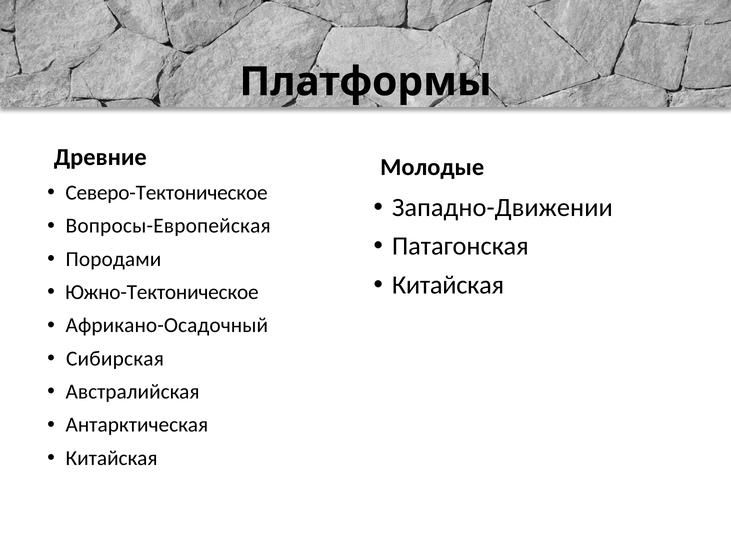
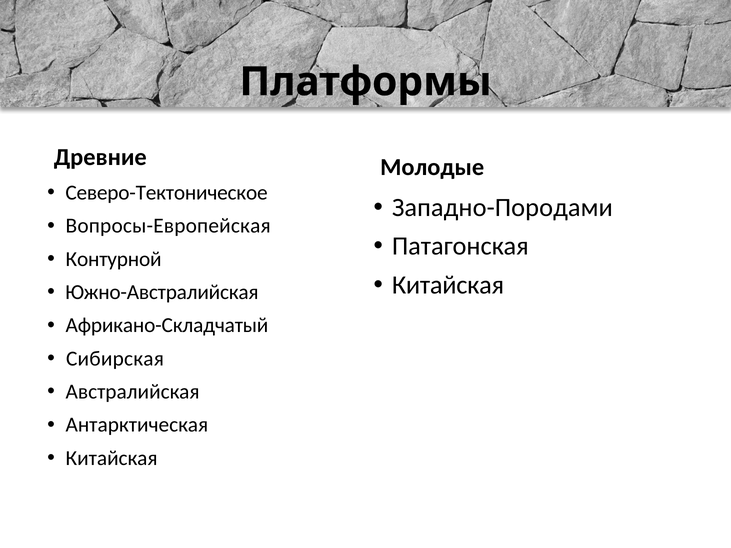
Западно-Движении: Западно-Движении -> Западно-Породами
Породами: Породами -> Контурной
Южно-Тектоническое: Южно-Тектоническое -> Южно-Австралийская
Африкано-Осадочный: Африкано-Осадочный -> Африкано-Складчатый
